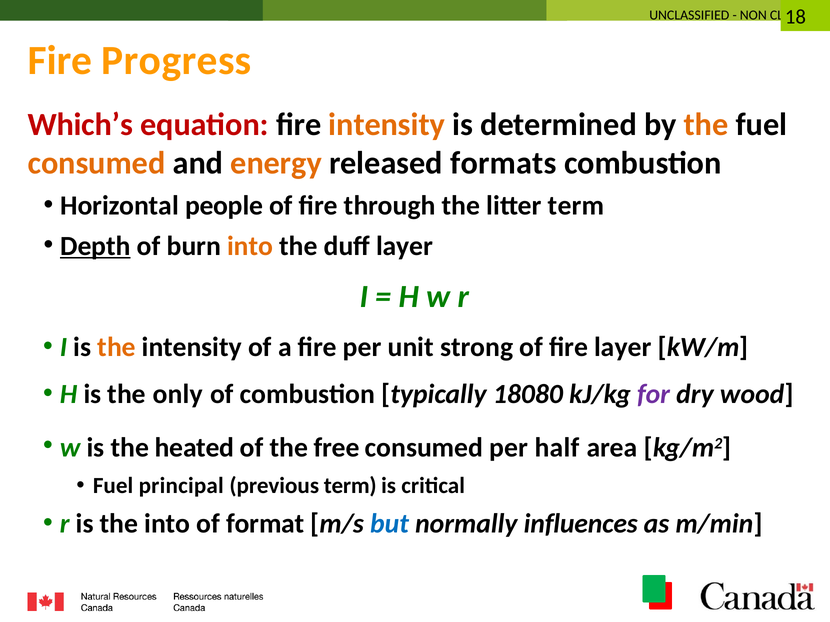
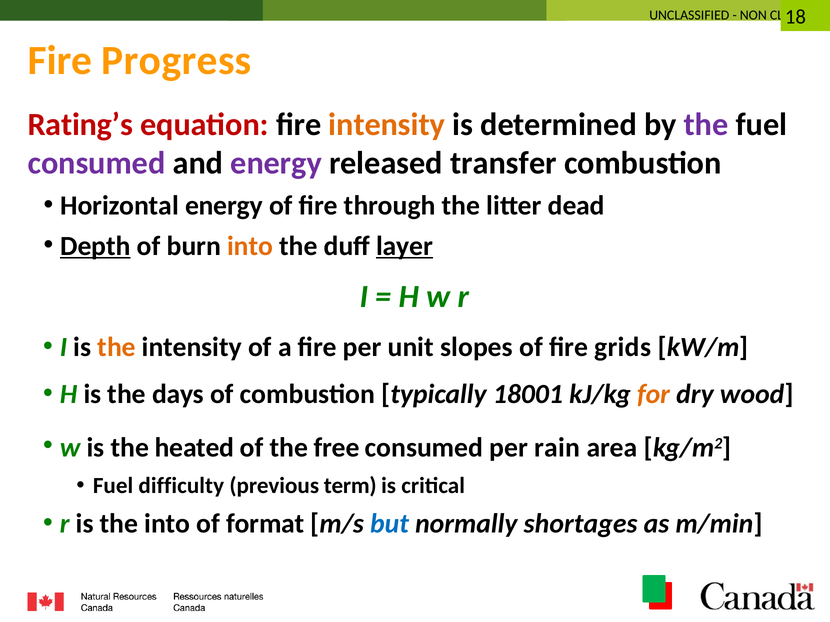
Which’s: Which’s -> Rating’s
the at (706, 125) colour: orange -> purple
consumed at (96, 163) colour: orange -> purple
energy at (276, 163) colour: orange -> purple
formats: formats -> transfer
Horizontal people: people -> energy
litter term: term -> dead
layer at (405, 246) underline: none -> present
strong: strong -> slopes
fire layer: layer -> grids
only: only -> days
18080: 18080 -> 18001
for colour: purple -> orange
half: half -> rain
principal: principal -> difficulty
influences: influences -> shortages
